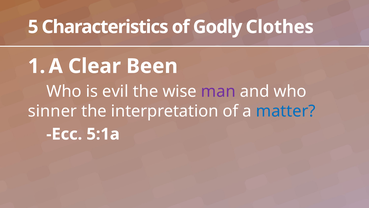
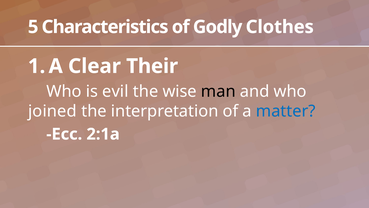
Been: Been -> Their
man colour: purple -> black
sinner: sinner -> joined
5:1a: 5:1a -> 2:1a
